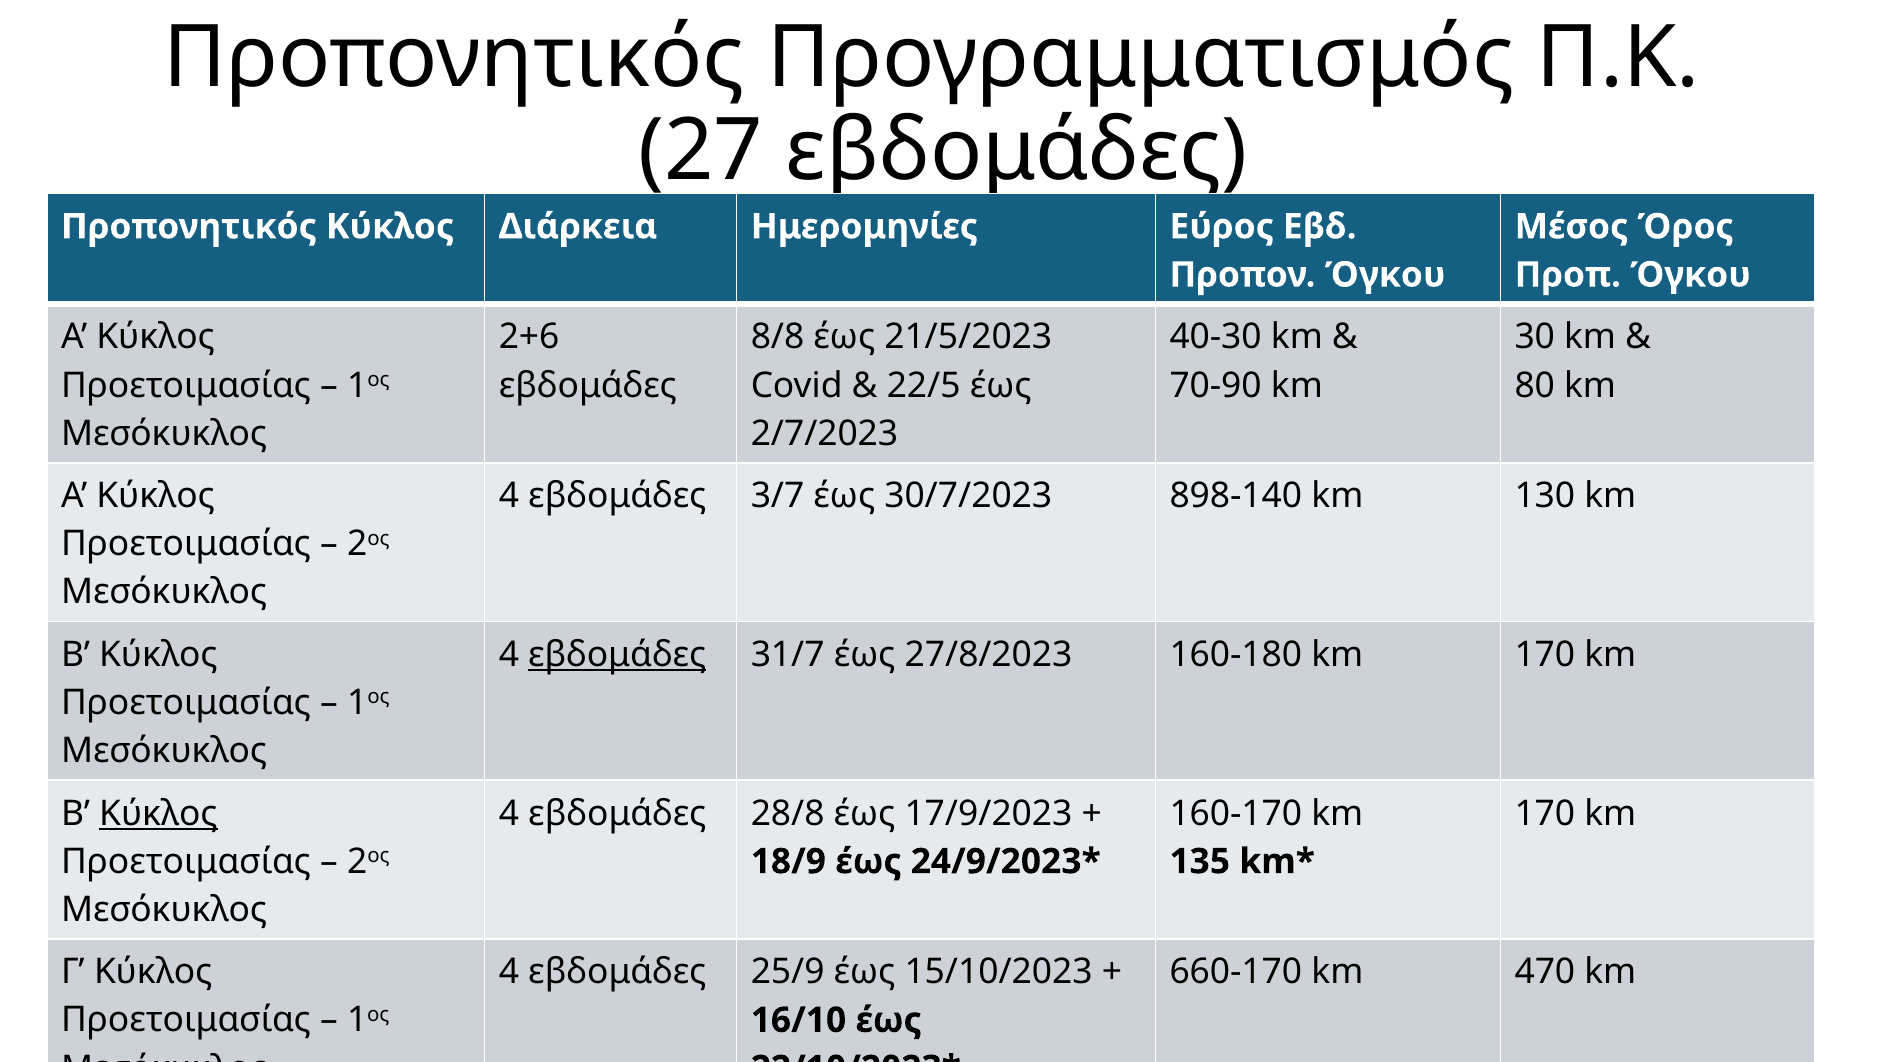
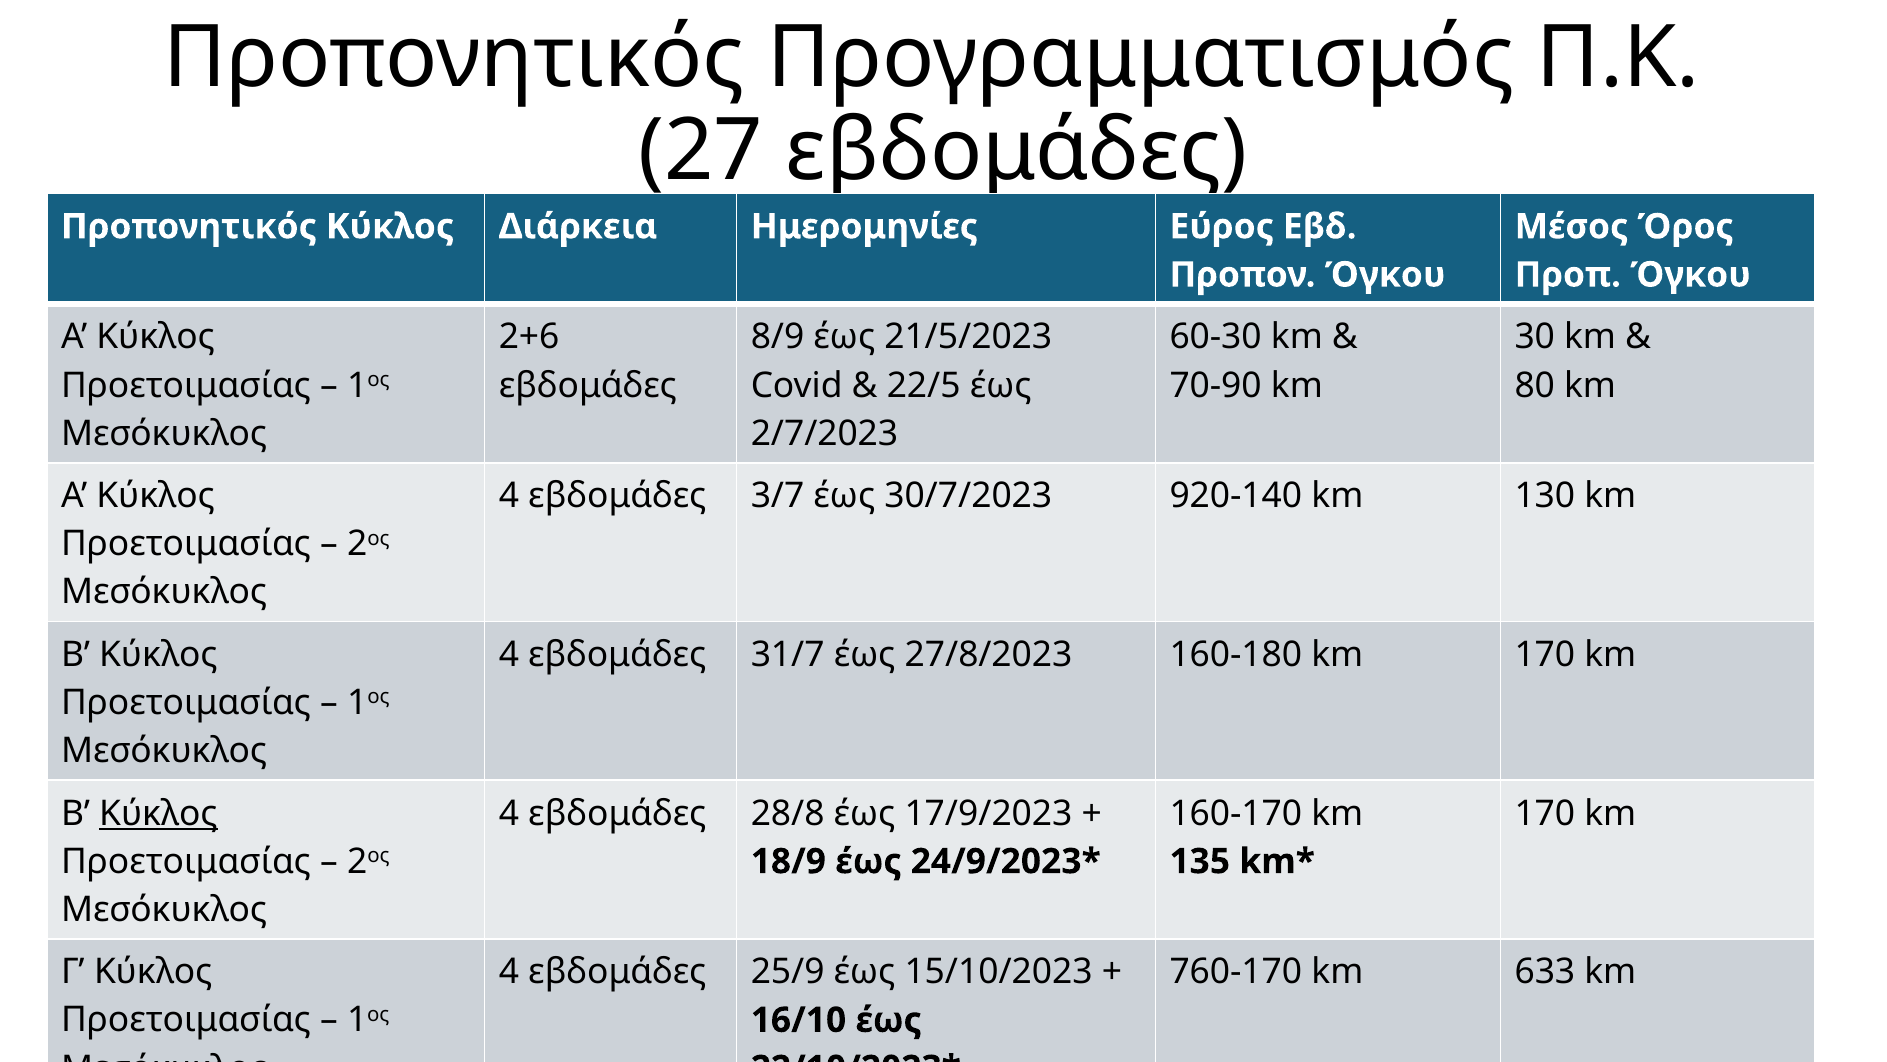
8/8: 8/8 -> 8/9
40-30: 40-30 -> 60-30
898-140: 898-140 -> 920-140
εβδομάδες at (617, 654) underline: present -> none
660-170: 660-170 -> 760-170
470: 470 -> 633
